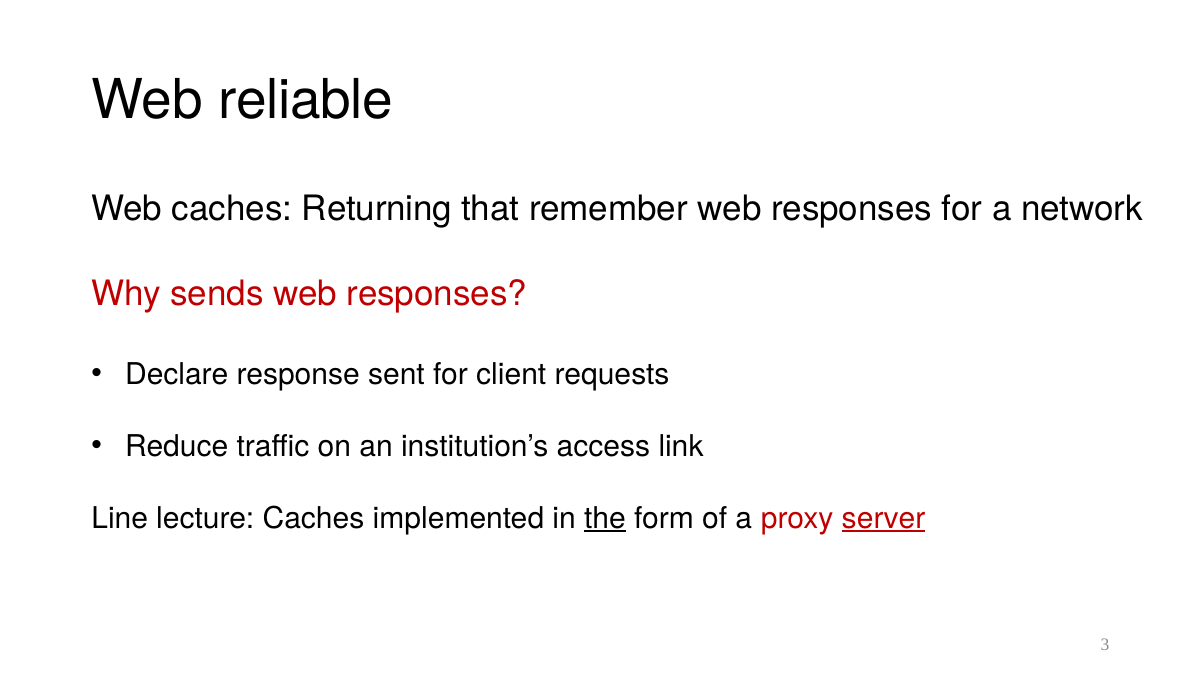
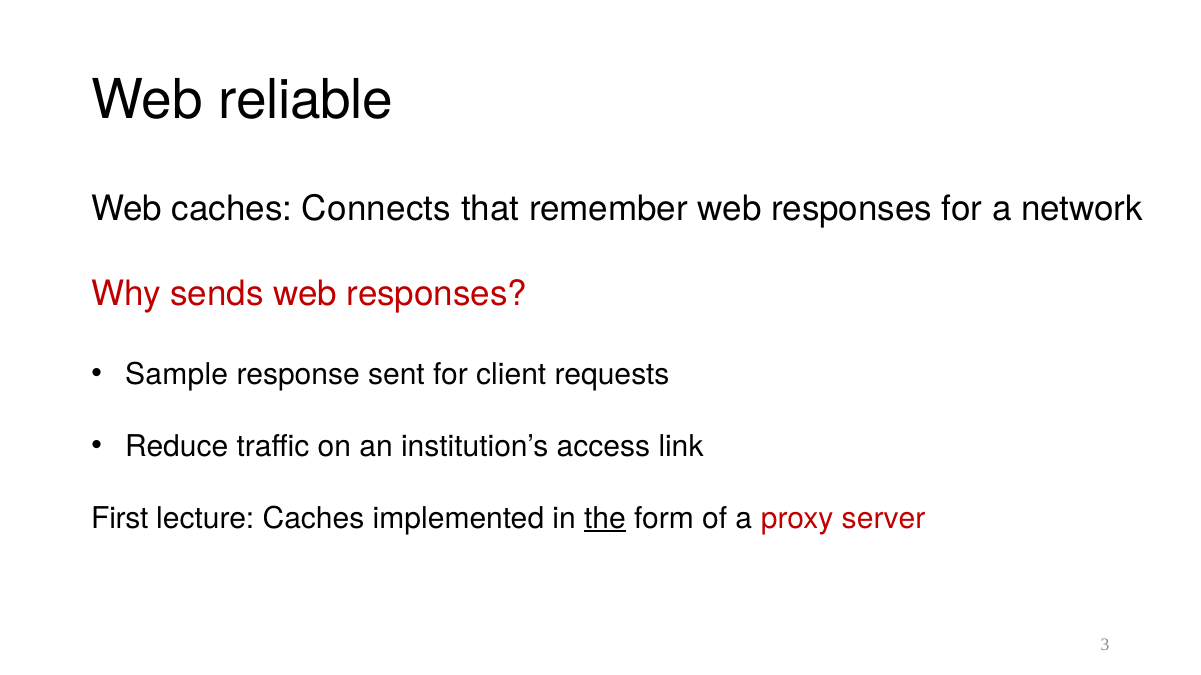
Returning: Returning -> Connects
Declare: Declare -> Sample
Line: Line -> First
server underline: present -> none
